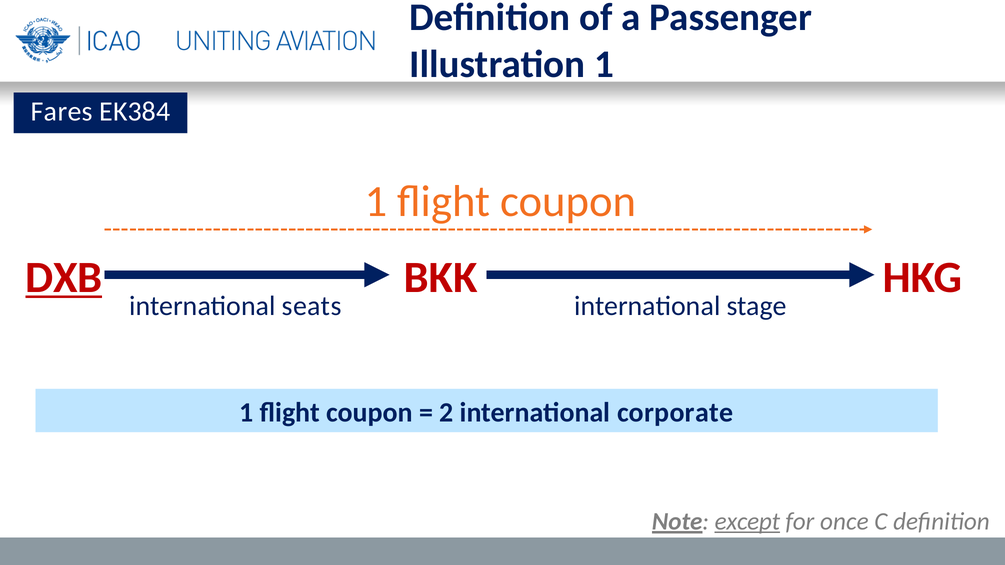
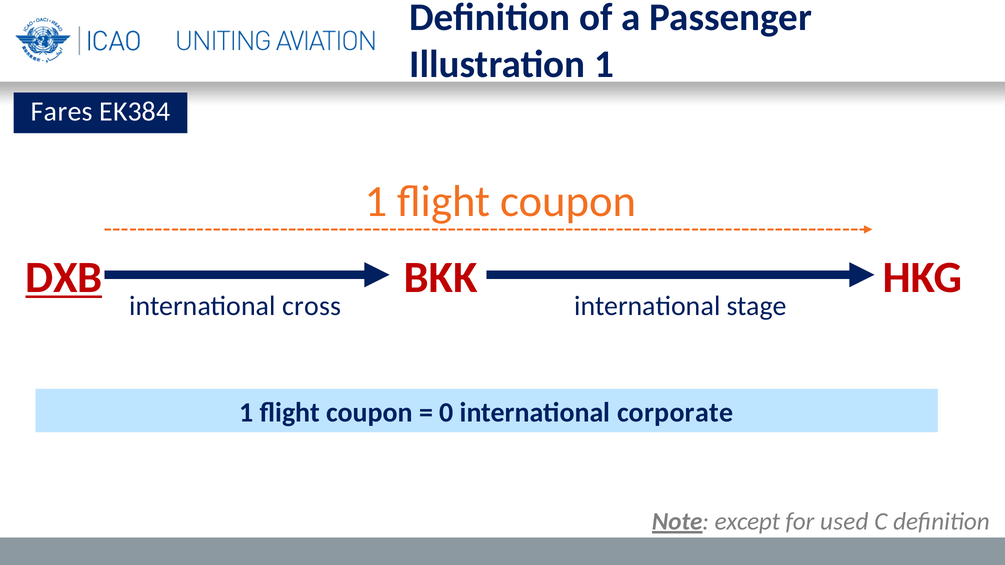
seats: seats -> cross
2: 2 -> 0
except underline: present -> none
once: once -> used
